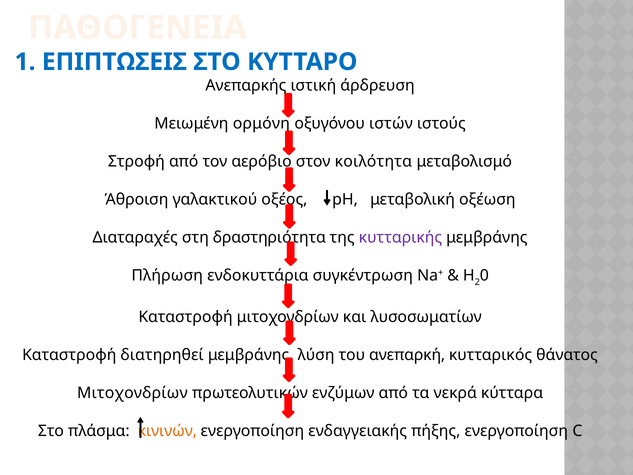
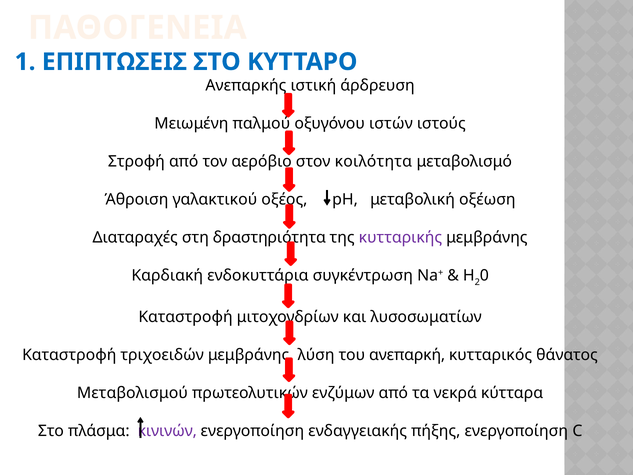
ορμόνη: ορμόνη -> παλμού
Πλήρωση: Πλήρωση -> Καρδιακή
διατηρηθεί: διατηρηθεί -> τριχοειδών
Μιτοχονδρίων at (132, 393): Μιτοχονδρίων -> Μεταβολισμού
κινινών colour: orange -> purple
